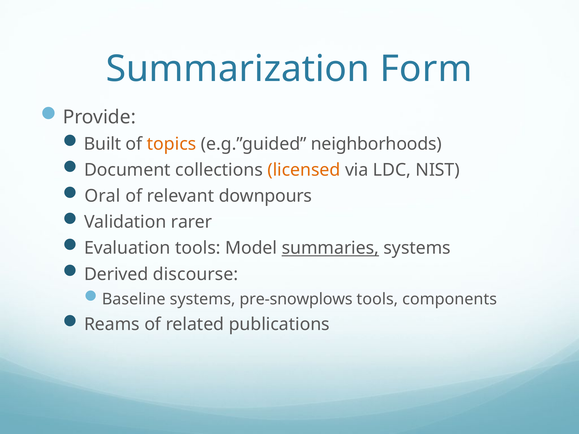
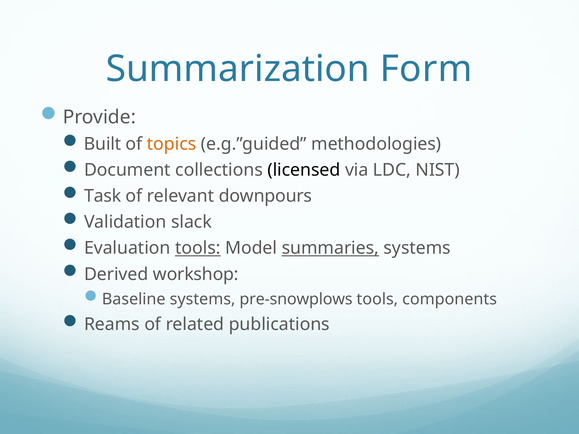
neighborhoods: neighborhoods -> methodologies
licensed colour: orange -> black
Oral: Oral -> Task
rarer: rarer -> slack
tools at (198, 248) underline: none -> present
discourse: discourse -> workshop
